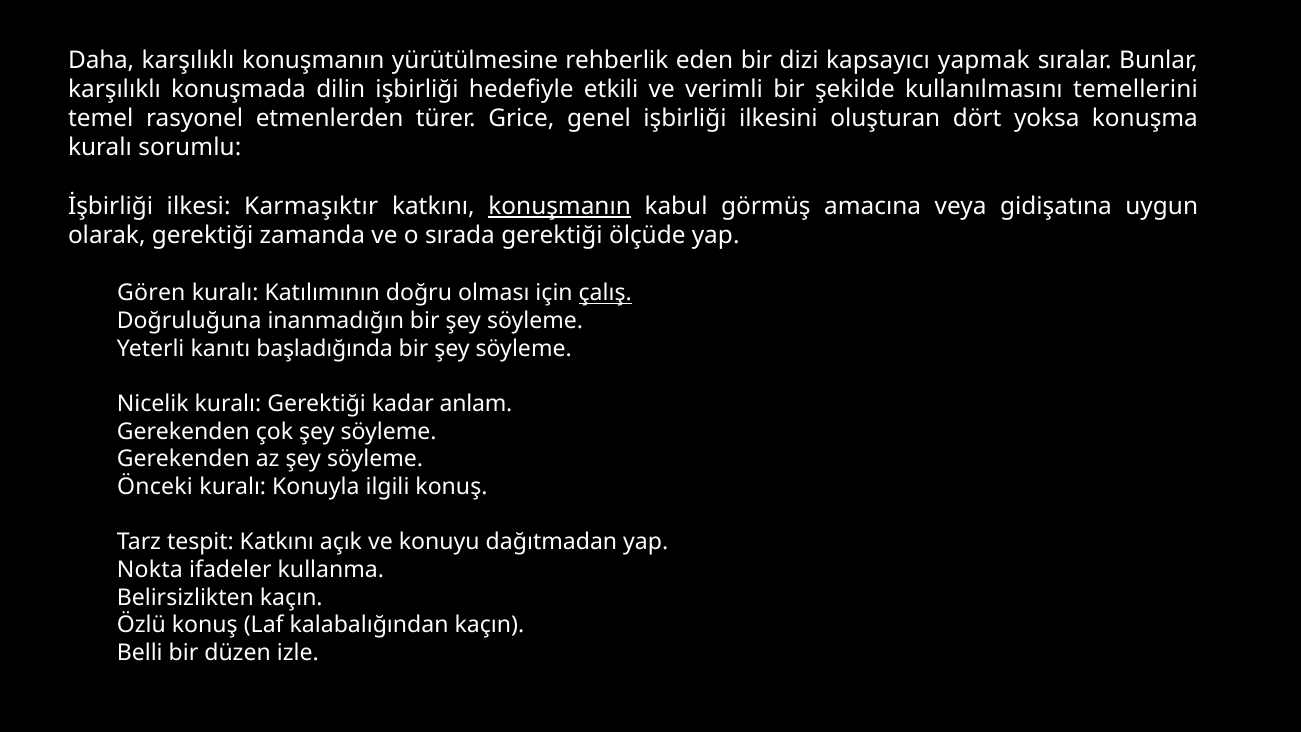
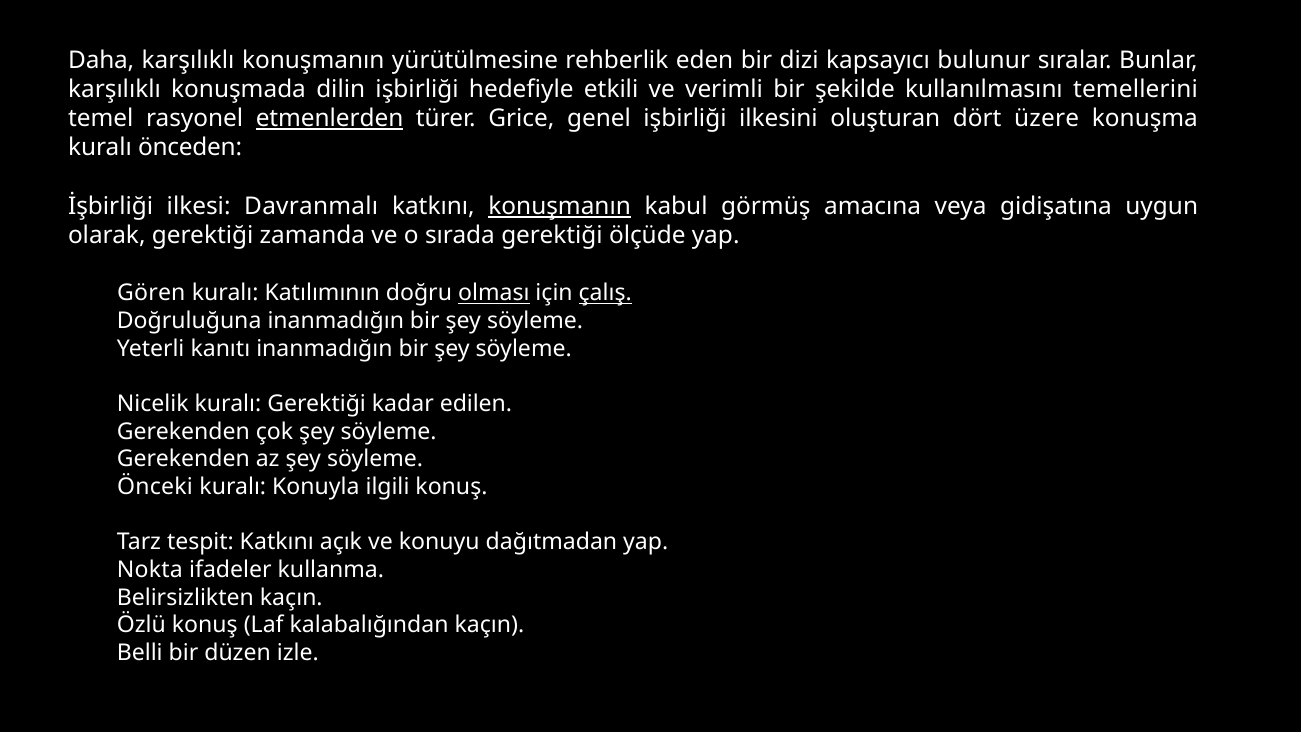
yapmak: yapmak -> bulunur
etmenlerden underline: none -> present
yoksa: yoksa -> üzere
sorumlu: sorumlu -> önceden
Karmaşıktır: Karmaşıktır -> Davranmalı
olması underline: none -> present
kanıtı başladığında: başladığında -> inanmadığın
anlam: anlam -> edilen
